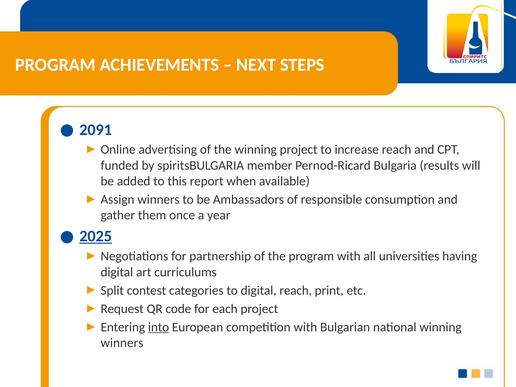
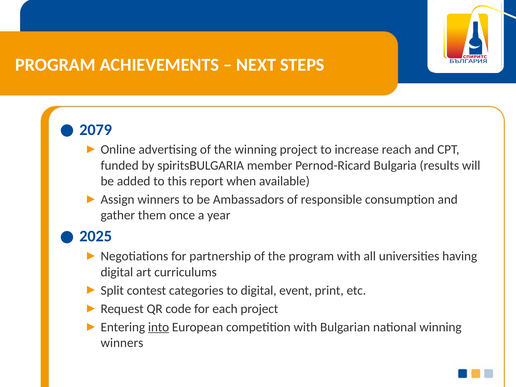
2091: 2091 -> 2079
2025 underline: present -> none
digital reach: reach -> event
